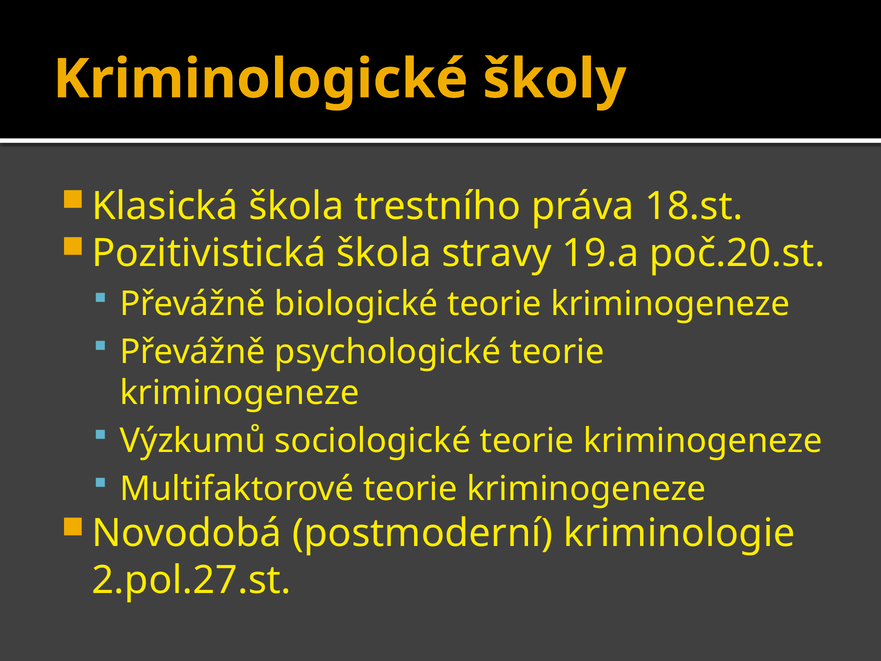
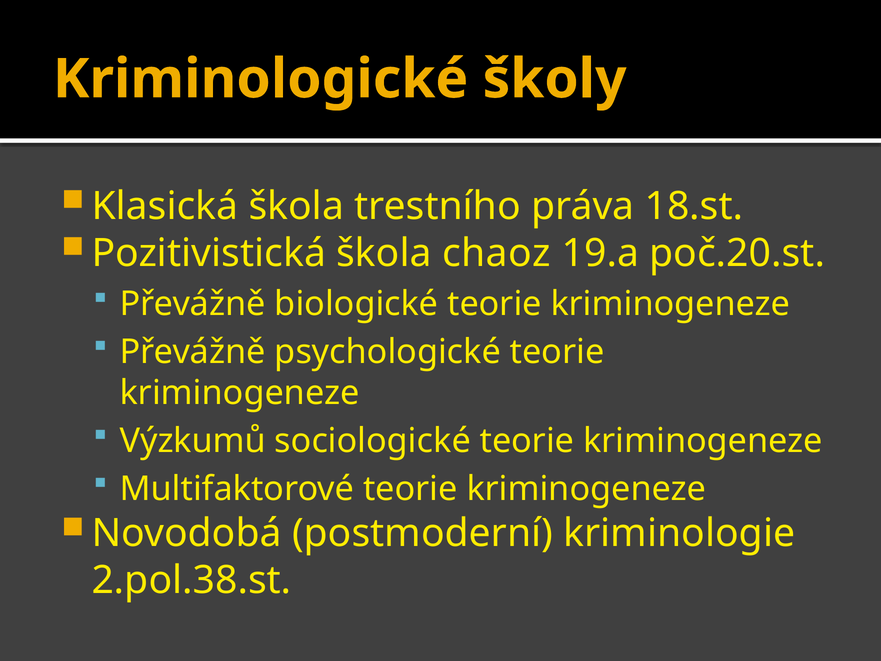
stravy: stravy -> chaoz
2.pol.27.st: 2.pol.27.st -> 2.pol.38.st
